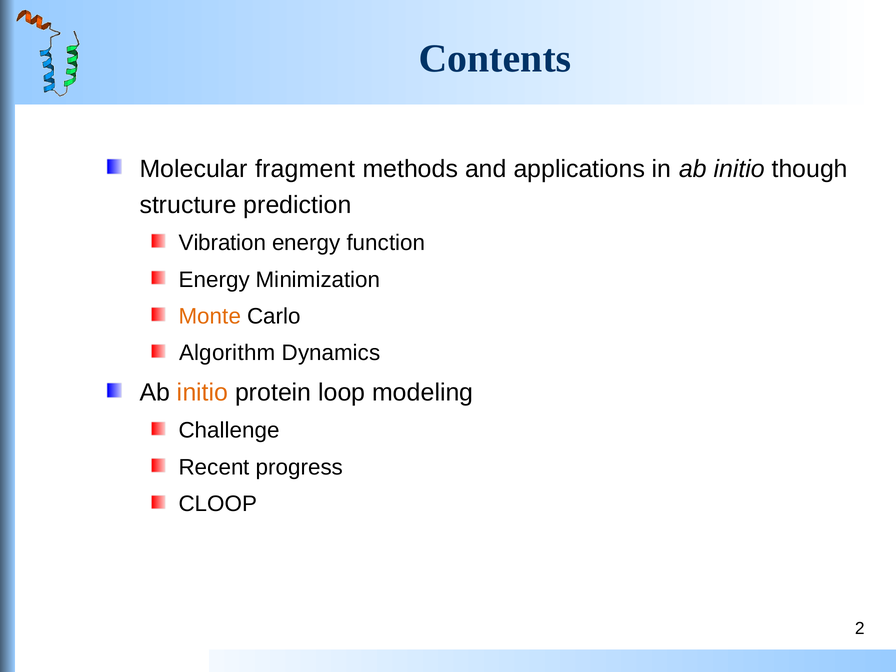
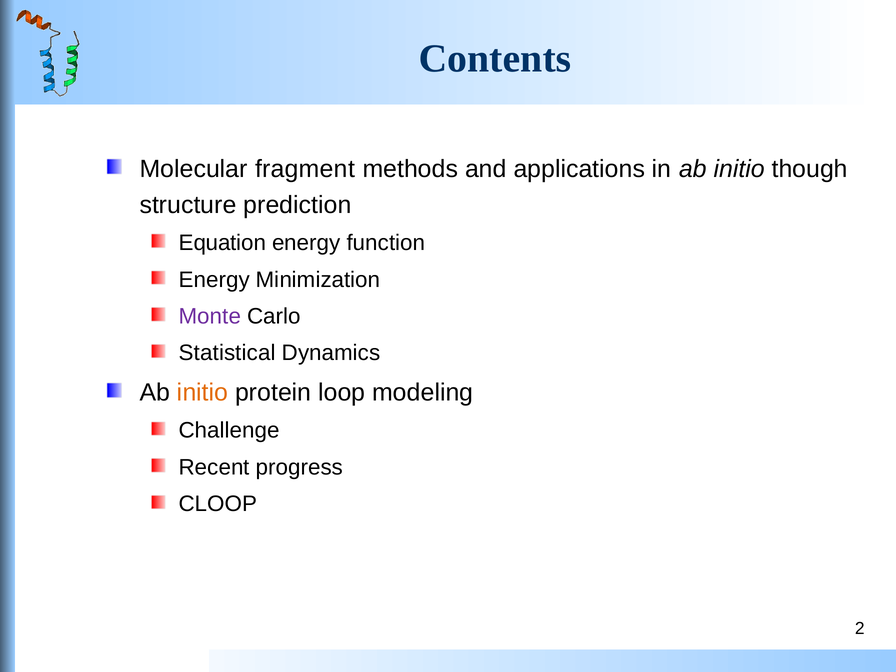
Vibration: Vibration -> Equation
Monte colour: orange -> purple
Algorithm: Algorithm -> Statistical
